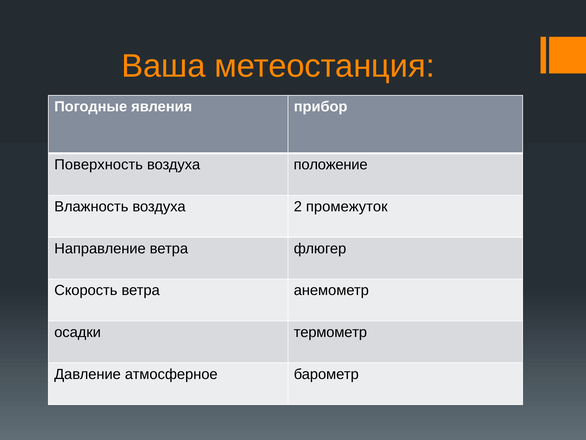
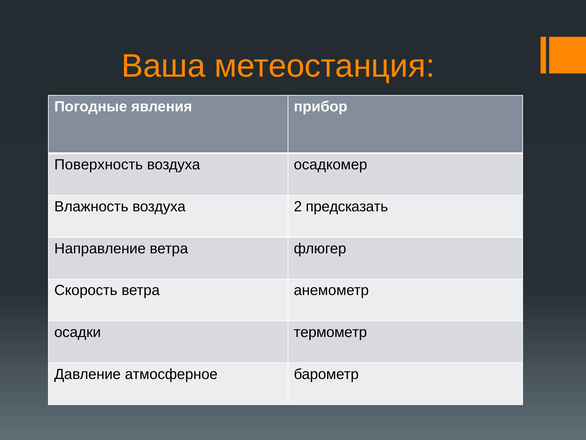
положение: положение -> осадкомер
промежуток: промежуток -> предсказать
